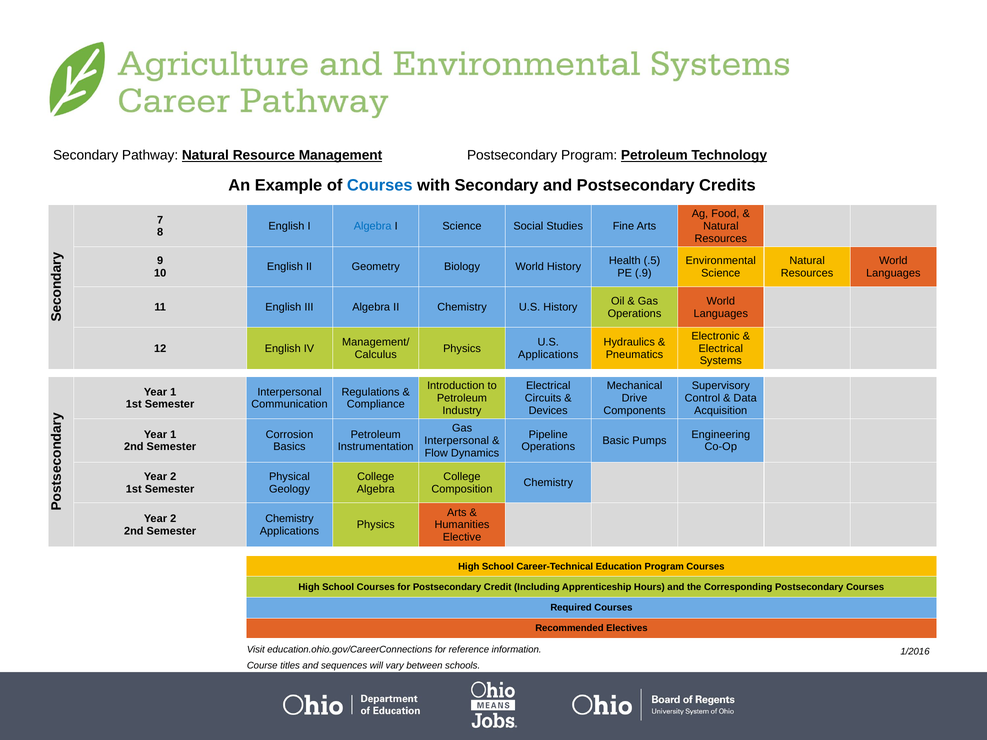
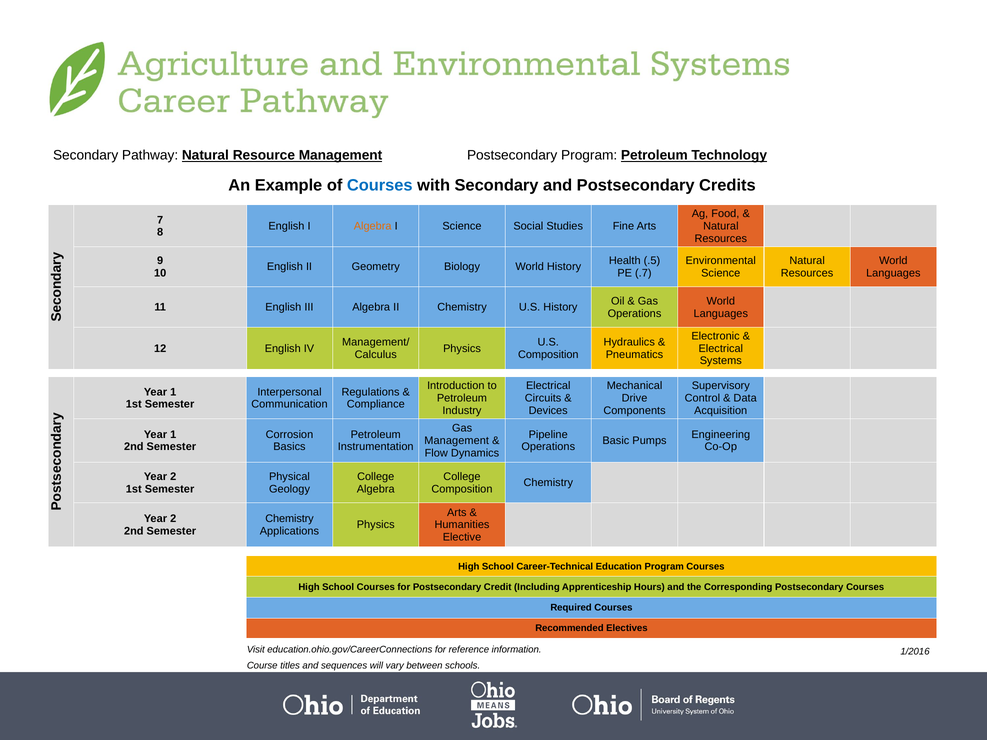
Algebra at (373, 226) colour: blue -> orange
.9: .9 -> .7
Applications at (548, 355): Applications -> Composition
Interpersonal at (457, 441): Interpersonal -> Management
